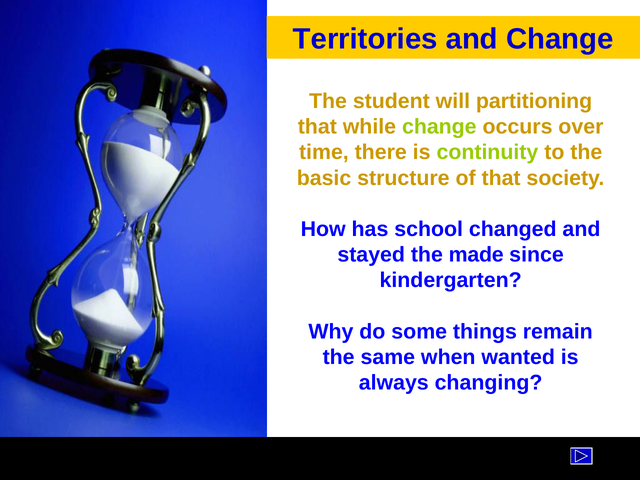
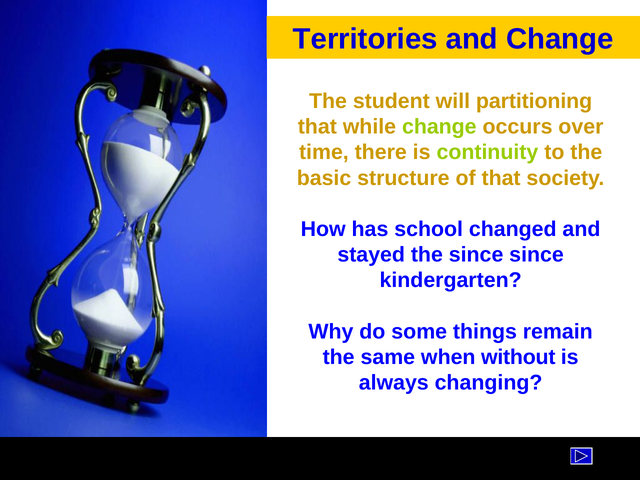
the made: made -> since
wanted: wanted -> without
